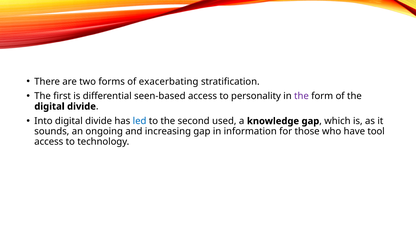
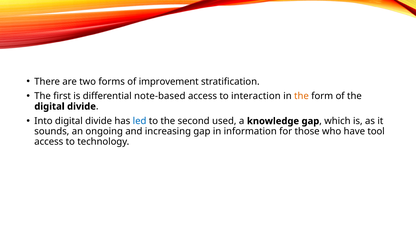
exacerbating: exacerbating -> improvement
seen-based: seen-based -> note-based
personality: personality -> interaction
the at (301, 96) colour: purple -> orange
